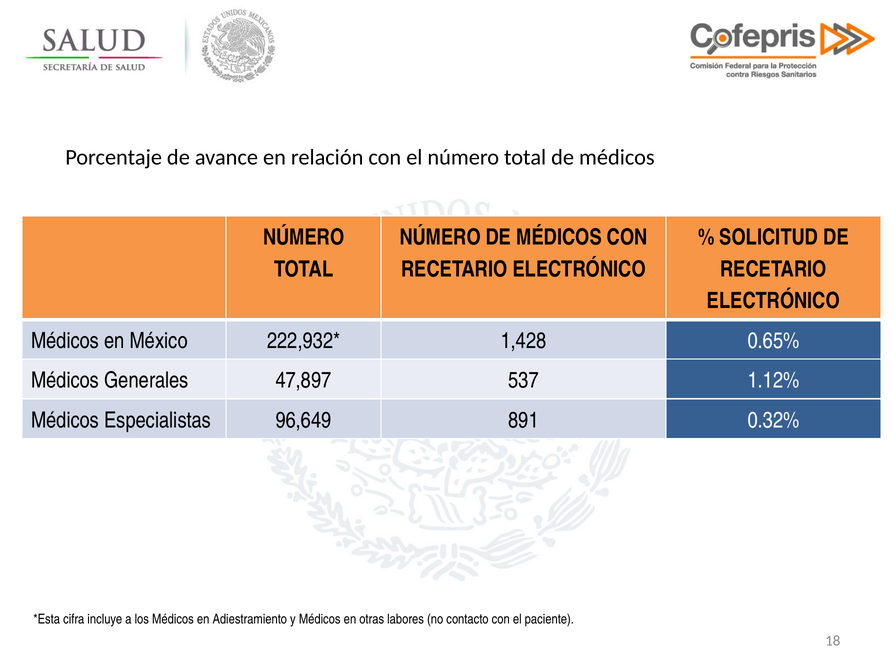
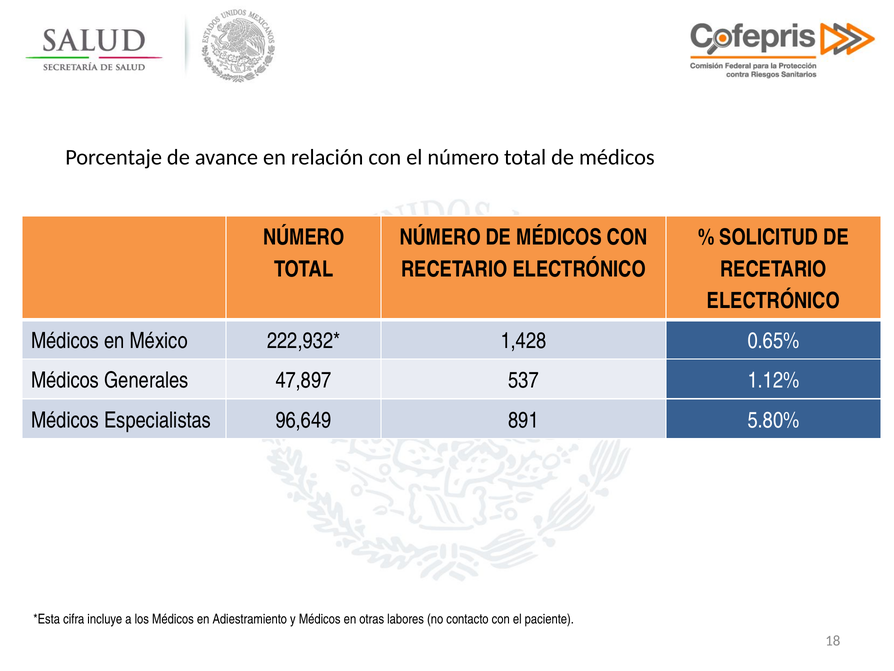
0.32%: 0.32% -> 5.80%
